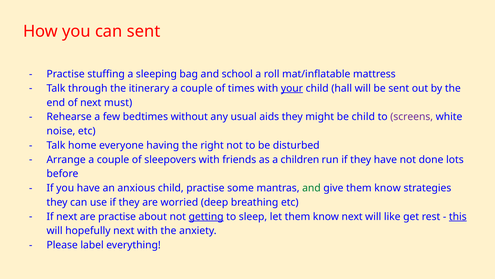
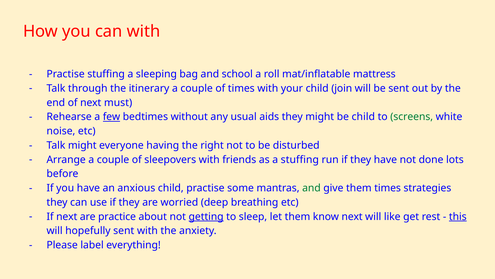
can sent: sent -> with
your underline: present -> none
hall: hall -> join
few underline: none -> present
screens colour: purple -> green
Talk home: home -> might
a children: children -> stuffing
give them know: know -> times
are practise: practise -> practice
hopefully next: next -> sent
